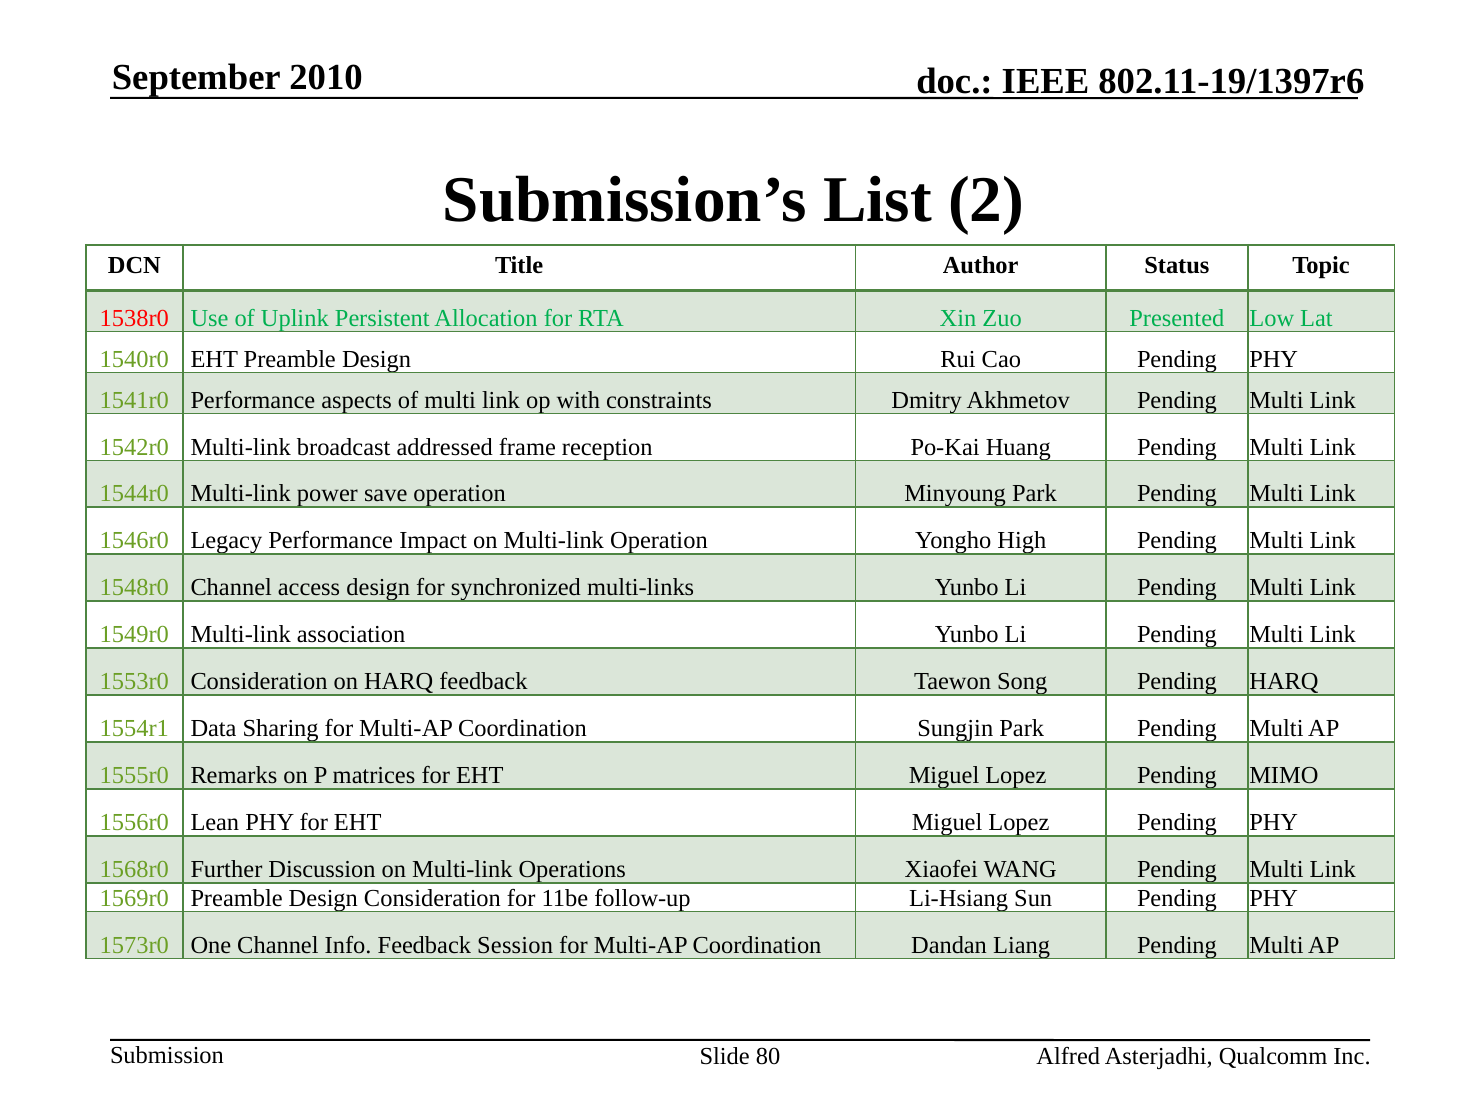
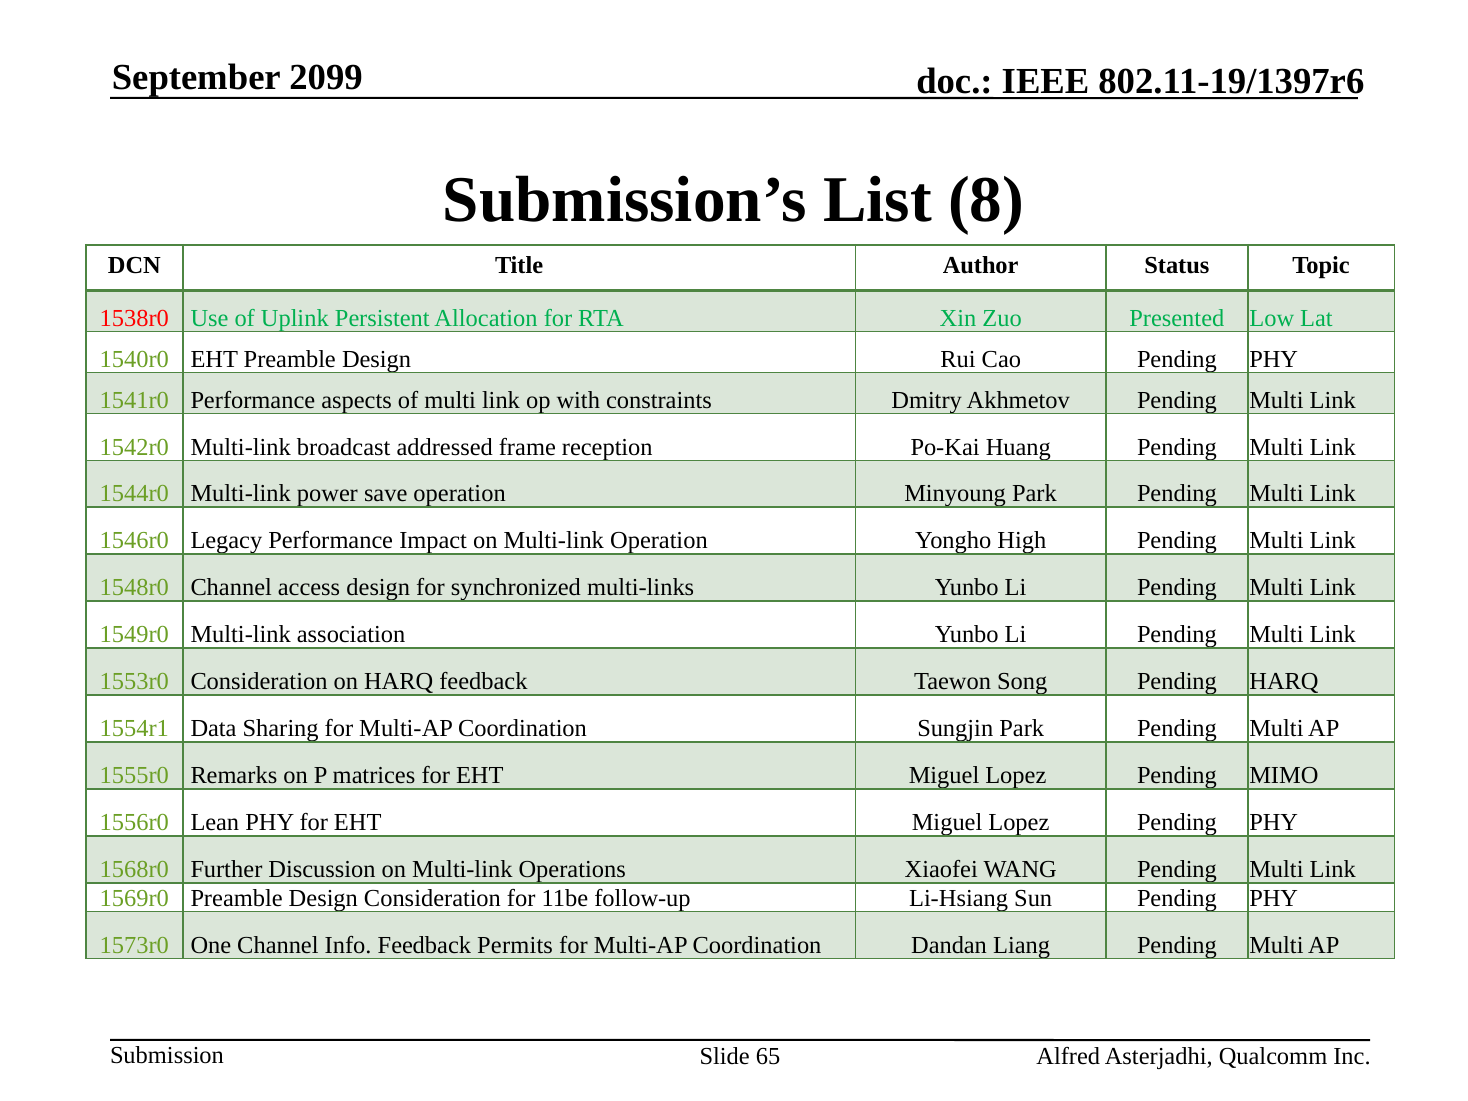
2010: 2010 -> 2099
2: 2 -> 8
Session: Session -> Permits
80: 80 -> 65
